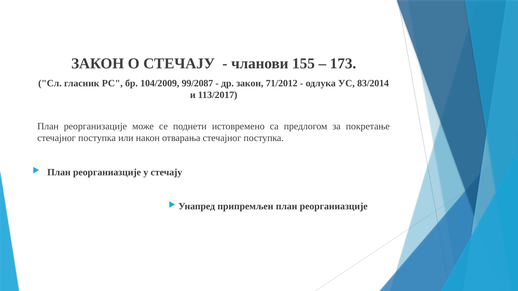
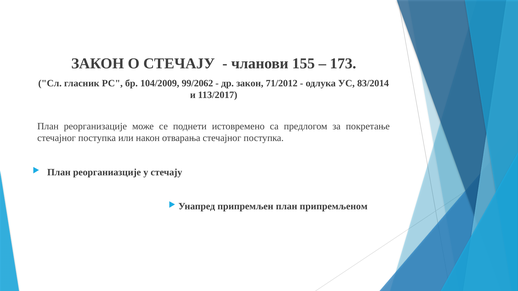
99/2087: 99/2087 -> 99/2062
припремљен план реорганиазције: реорганиазције -> припремљеном
